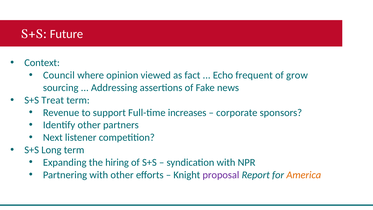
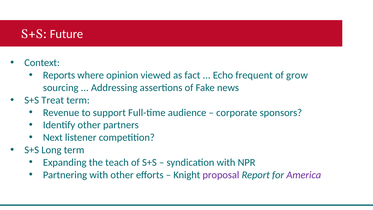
Council: Council -> Reports
increases: increases -> audience
hiring: hiring -> teach
America colour: orange -> purple
